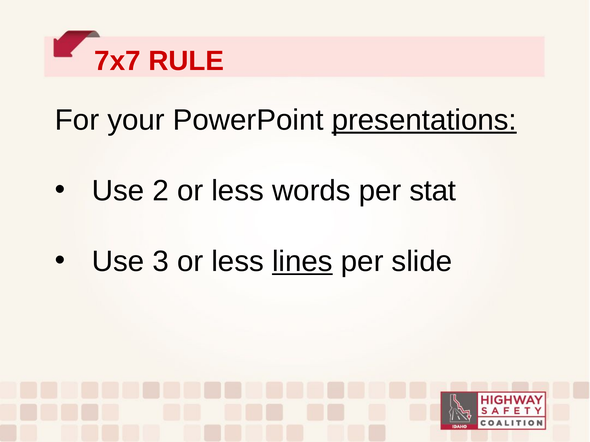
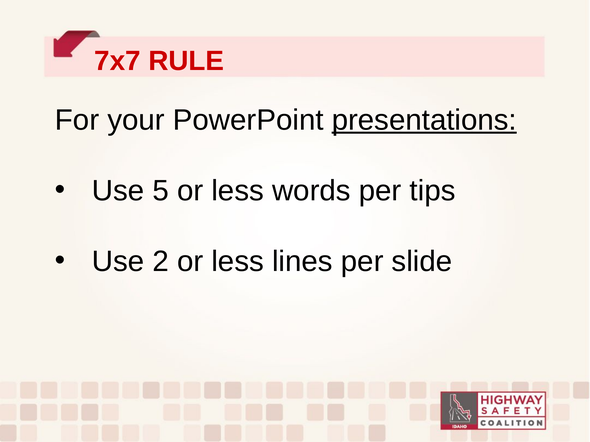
2: 2 -> 5
stat: stat -> tips
3: 3 -> 2
lines underline: present -> none
